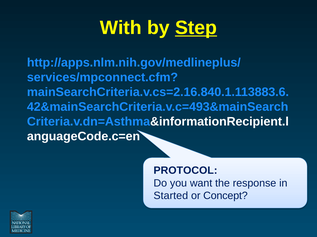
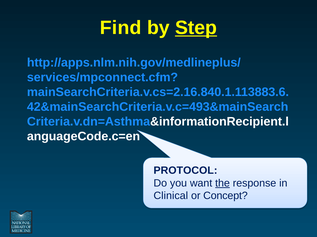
With: With -> Find
the underline: none -> present
Started: Started -> Clinical
